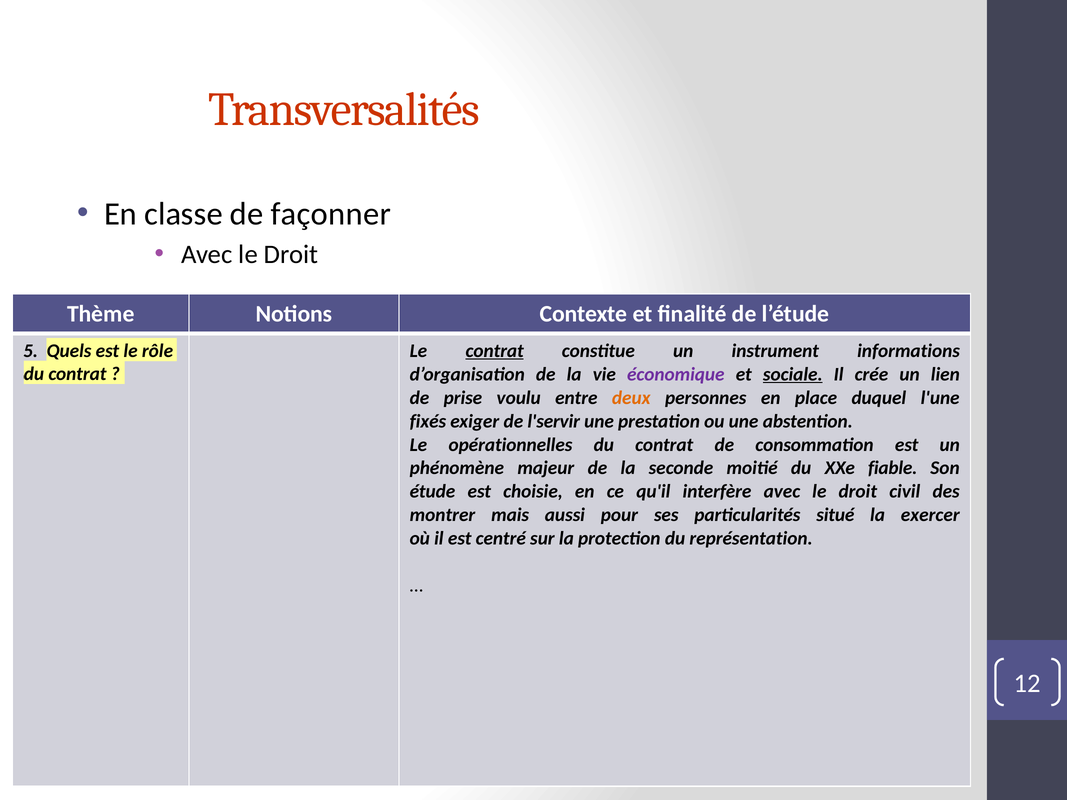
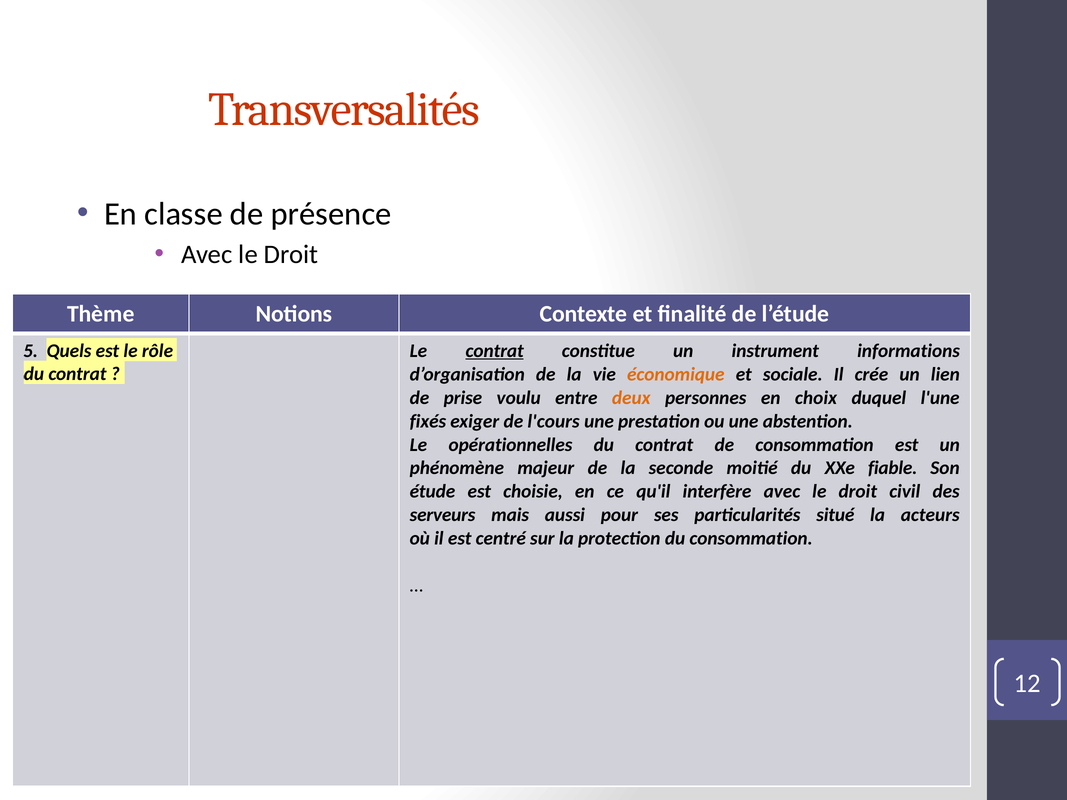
façonner: façonner -> présence
économique colour: purple -> orange
sociale underline: present -> none
place: place -> choix
l'servir: l'servir -> l'cours
montrer: montrer -> serveurs
exercer: exercer -> acteurs
du représentation: représentation -> consommation
